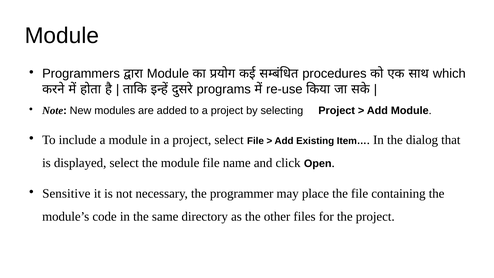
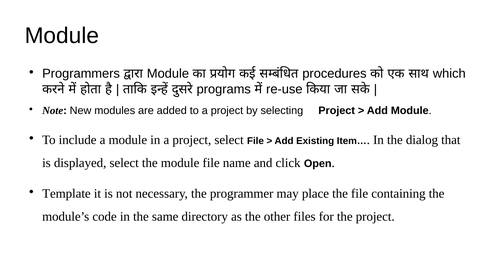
Sensitive: Sensitive -> Template
